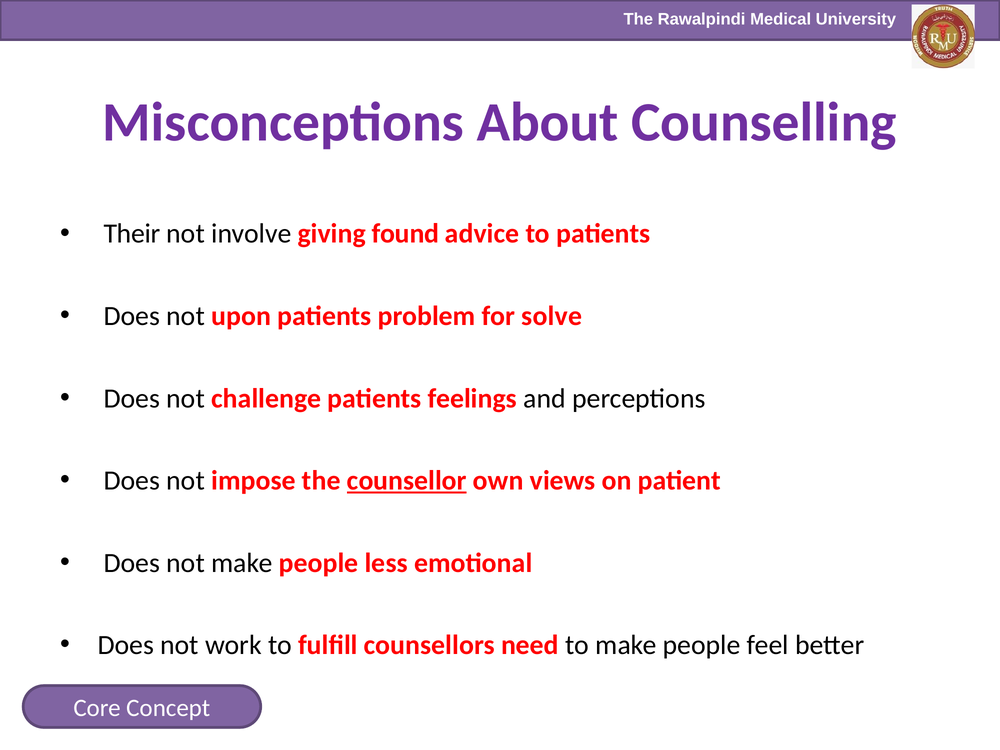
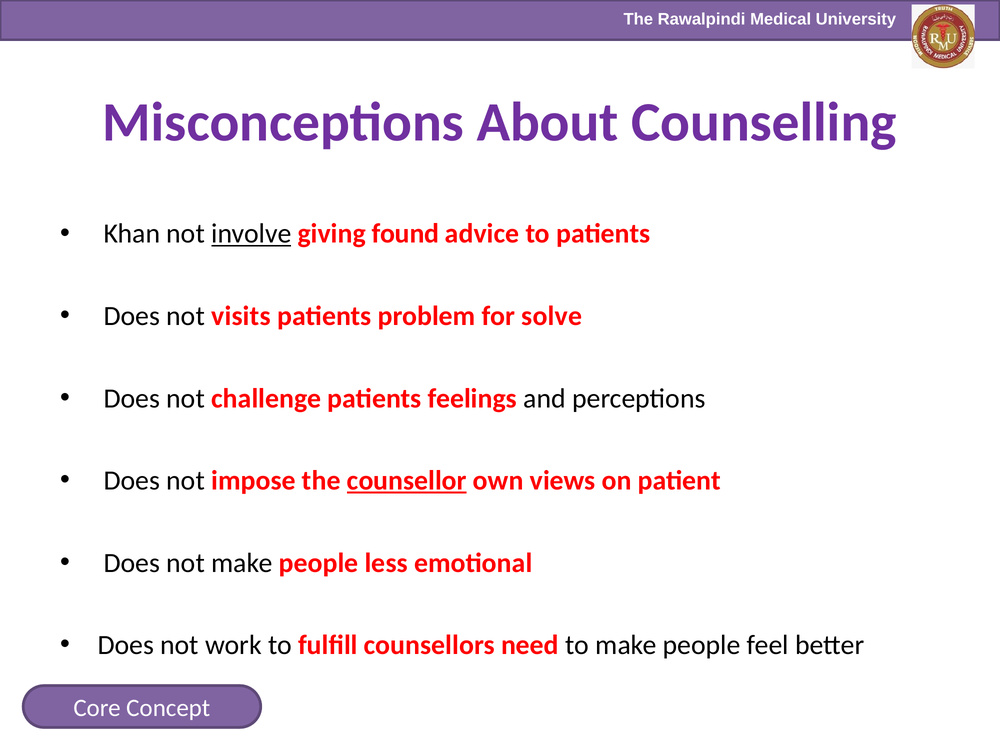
Their: Their -> Khan
involve underline: none -> present
upon: upon -> visits
